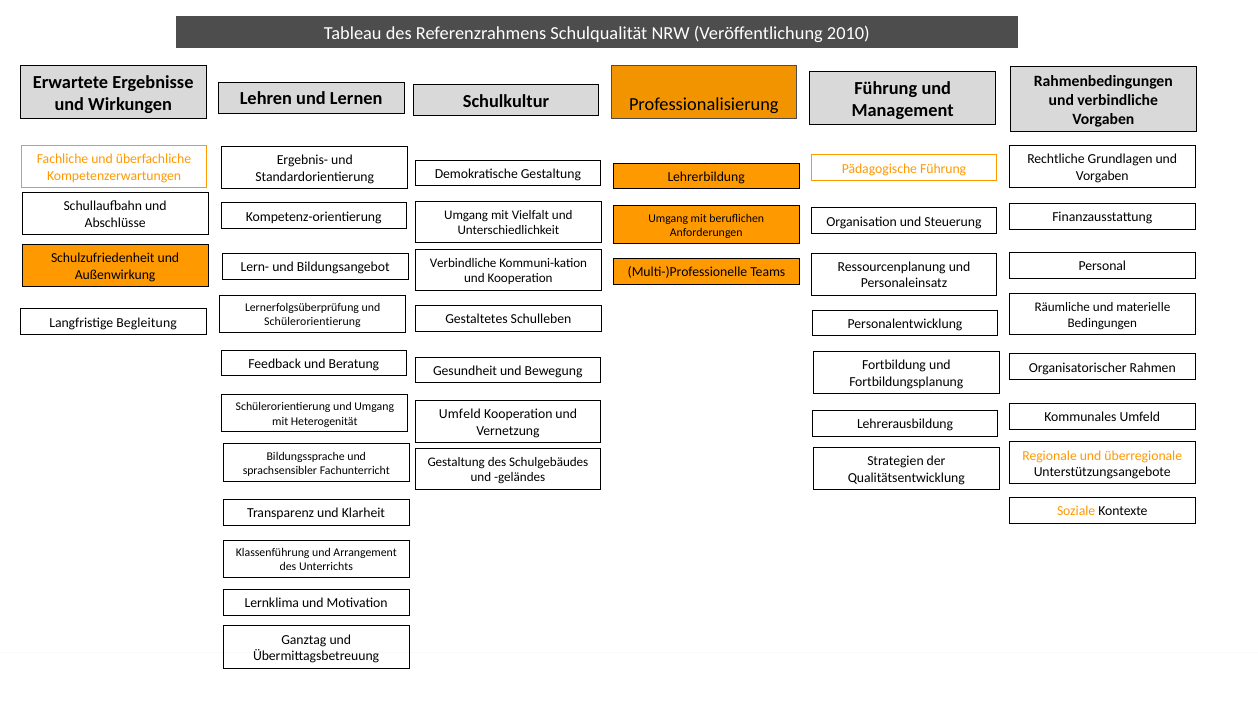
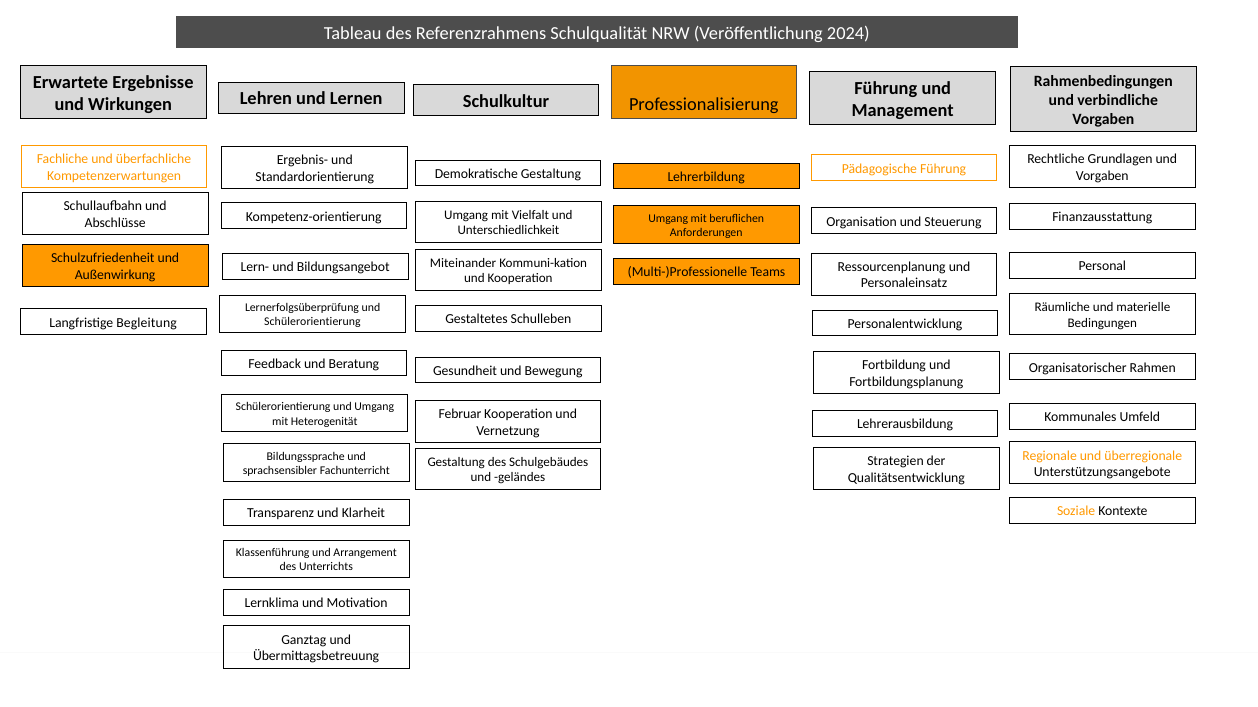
2010: 2010 -> 2024
Verbindliche at (463, 263): Verbindliche -> Miteinander
Umfeld at (460, 415): Umfeld -> Februar
